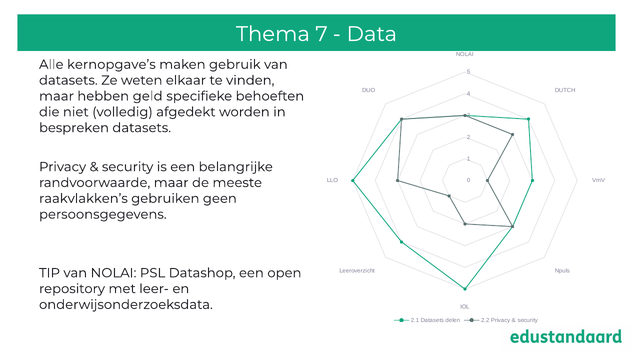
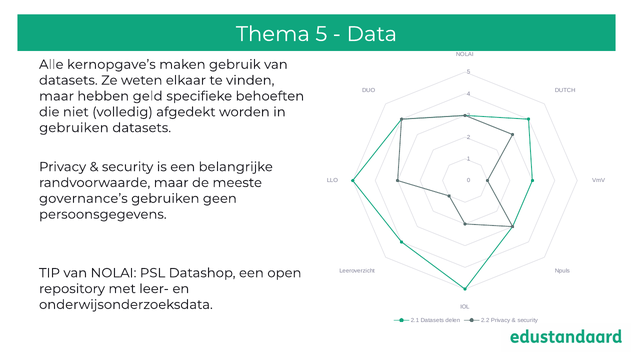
Thema 7: 7 -> 5
bespreken at (74, 128): bespreken -> gebruiken
raakvlakken’s: raakvlakken’s -> governance’s
